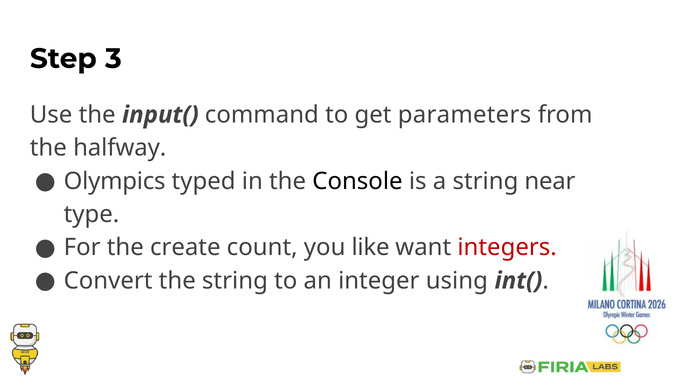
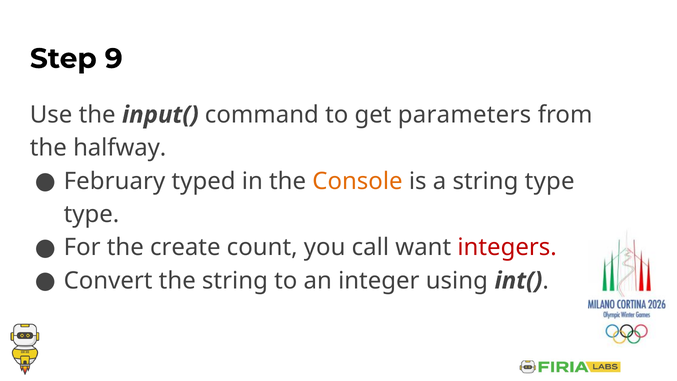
3: 3 -> 9
Olympics: Olympics -> February
Console colour: black -> orange
string near: near -> type
like: like -> call
